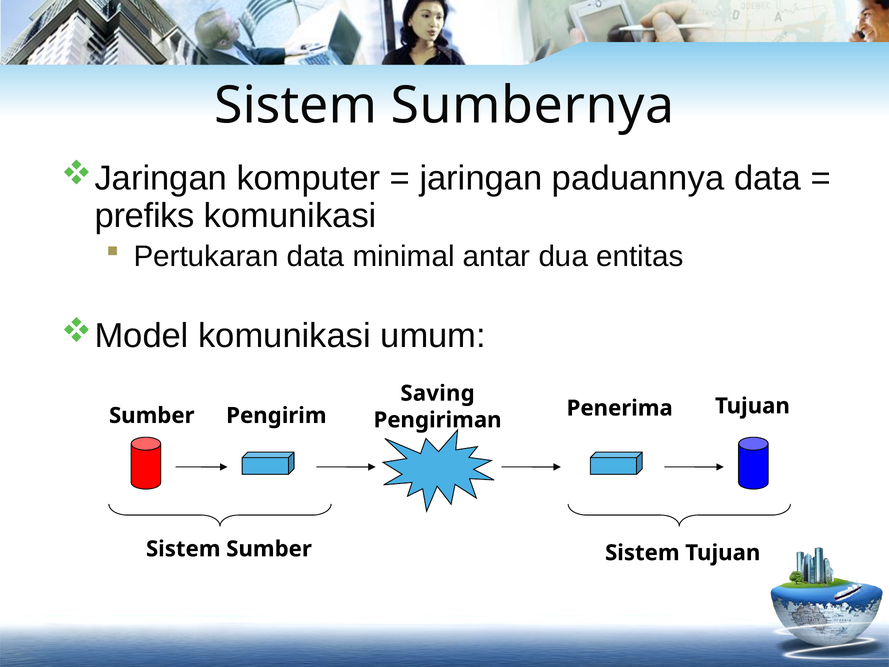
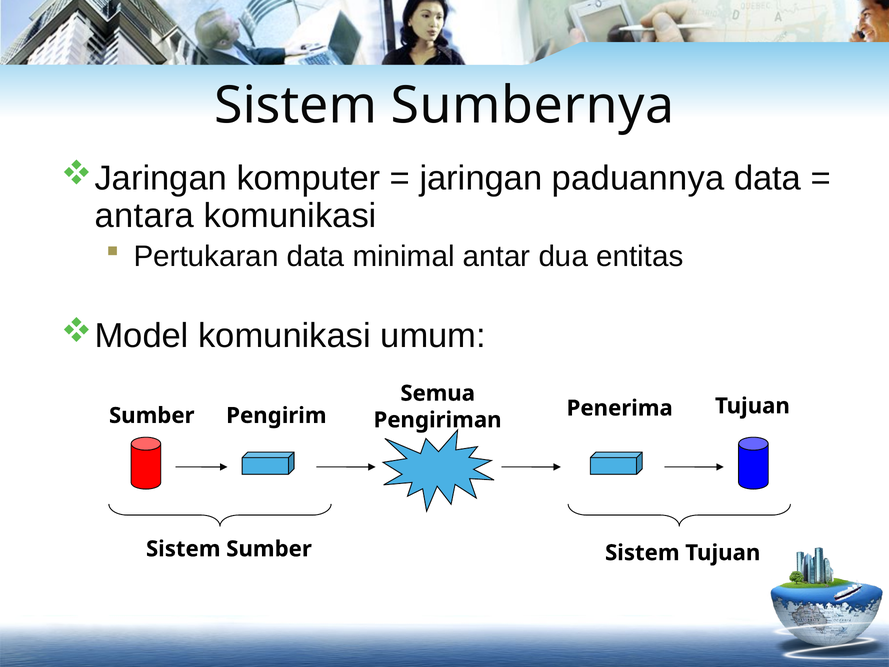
prefiks: prefiks -> antara
Saving: Saving -> Semua
